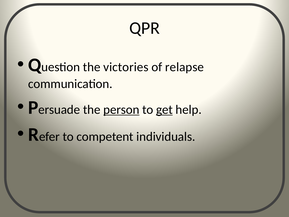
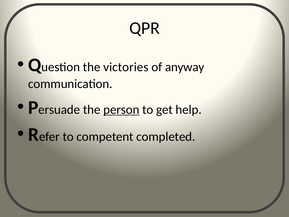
relapse: relapse -> anyway
get underline: present -> none
individuals: individuals -> completed
